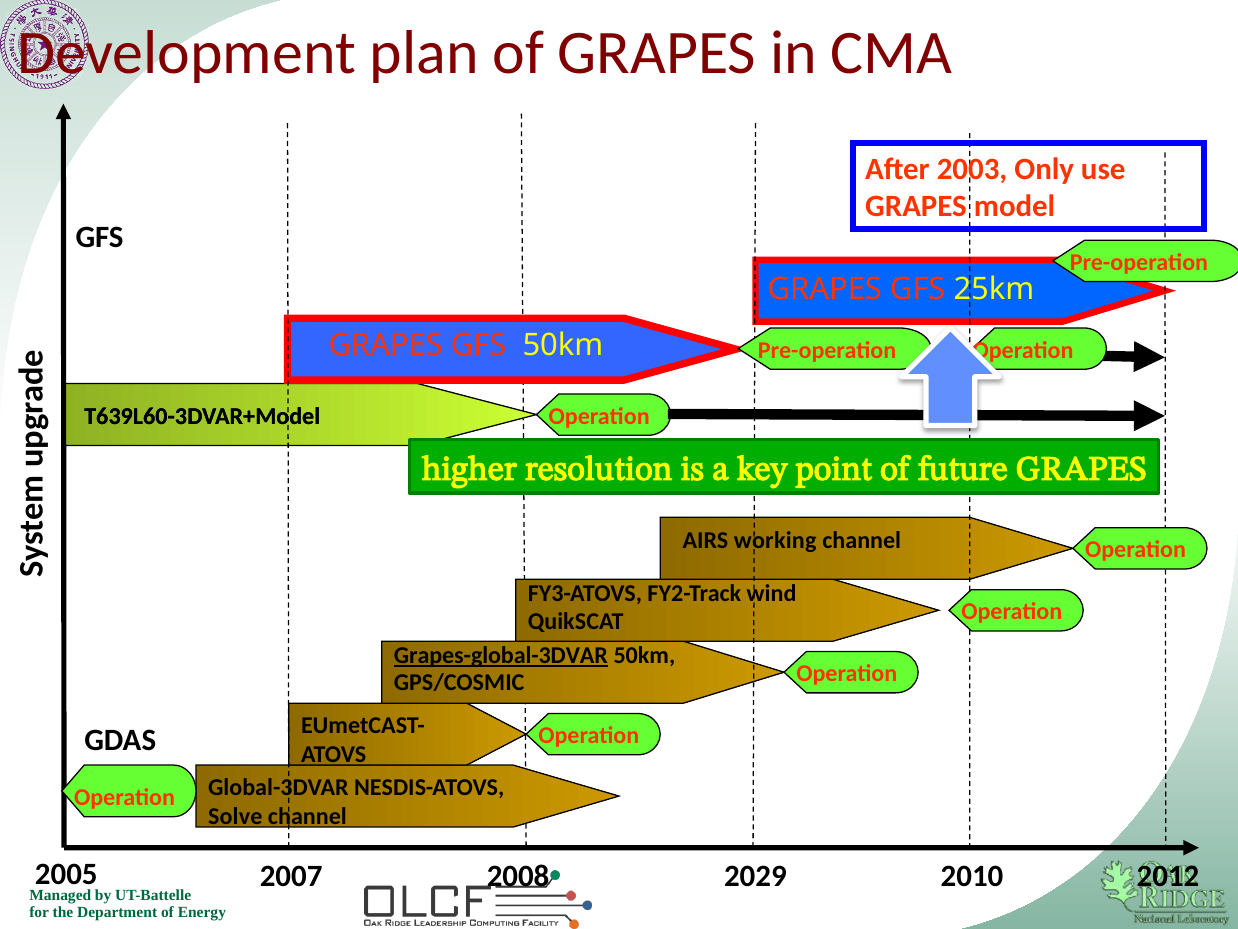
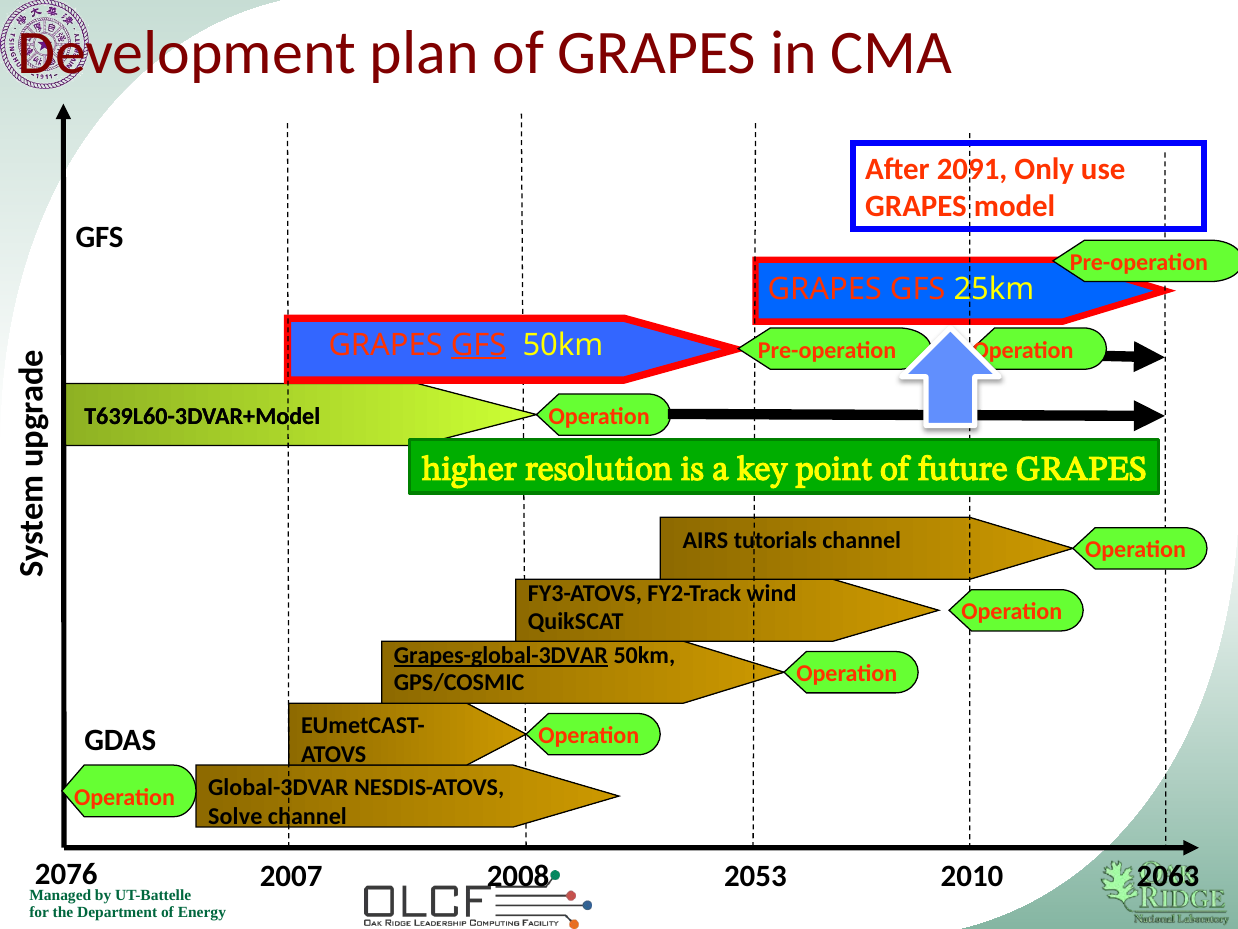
2003: 2003 -> 2091
GFS at (479, 345) underline: none -> present
working: working -> tutorials
2005: 2005 -> 2076
2029: 2029 -> 2053
2012: 2012 -> 2063
